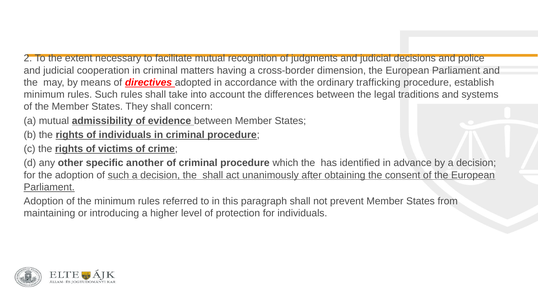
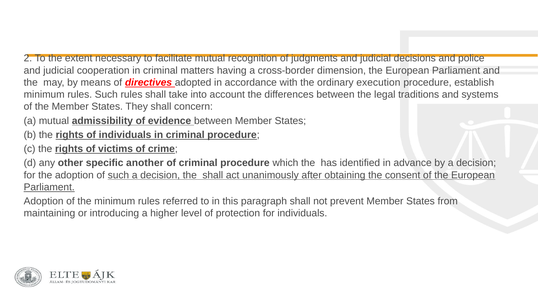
trafficking: trafficking -> execution
